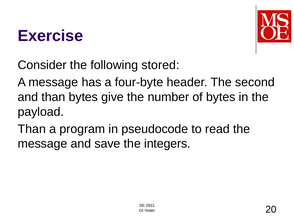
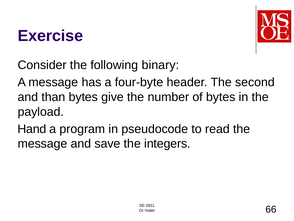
stored: stored -> binary
Than at (32, 129): Than -> Hand
20: 20 -> 66
